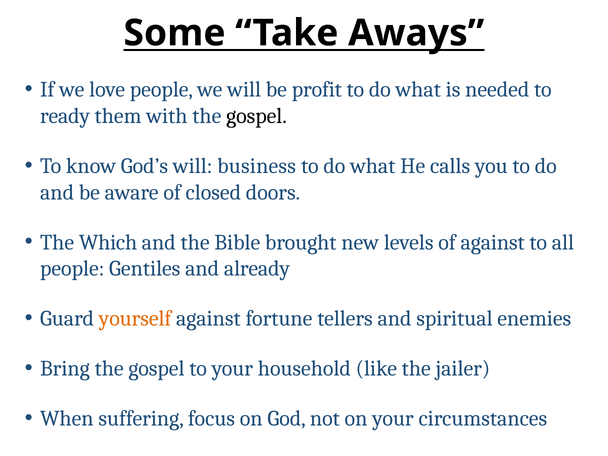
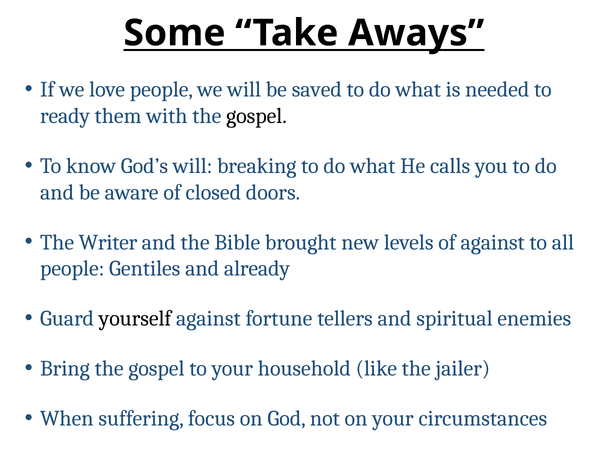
profit: profit -> saved
business: business -> breaking
Which: Which -> Writer
yourself colour: orange -> black
